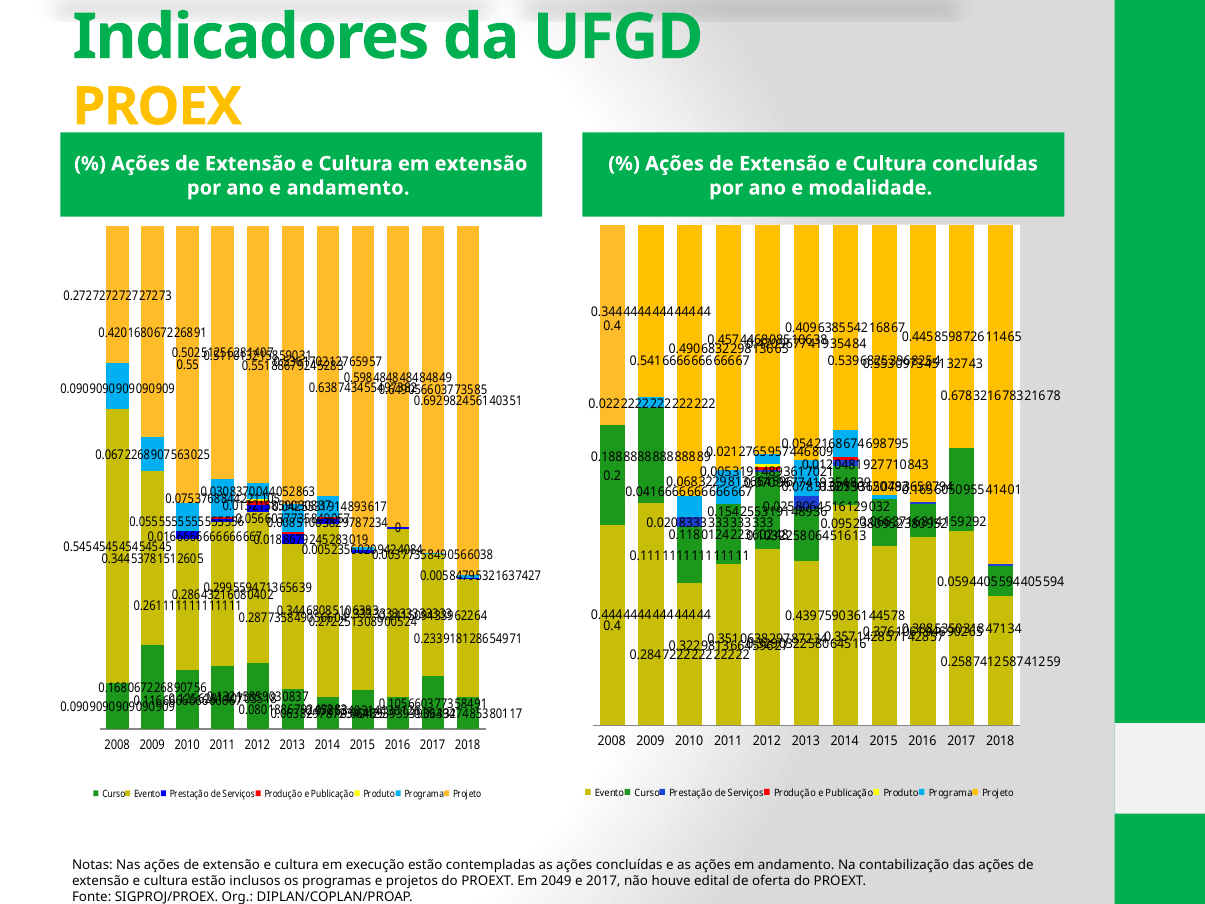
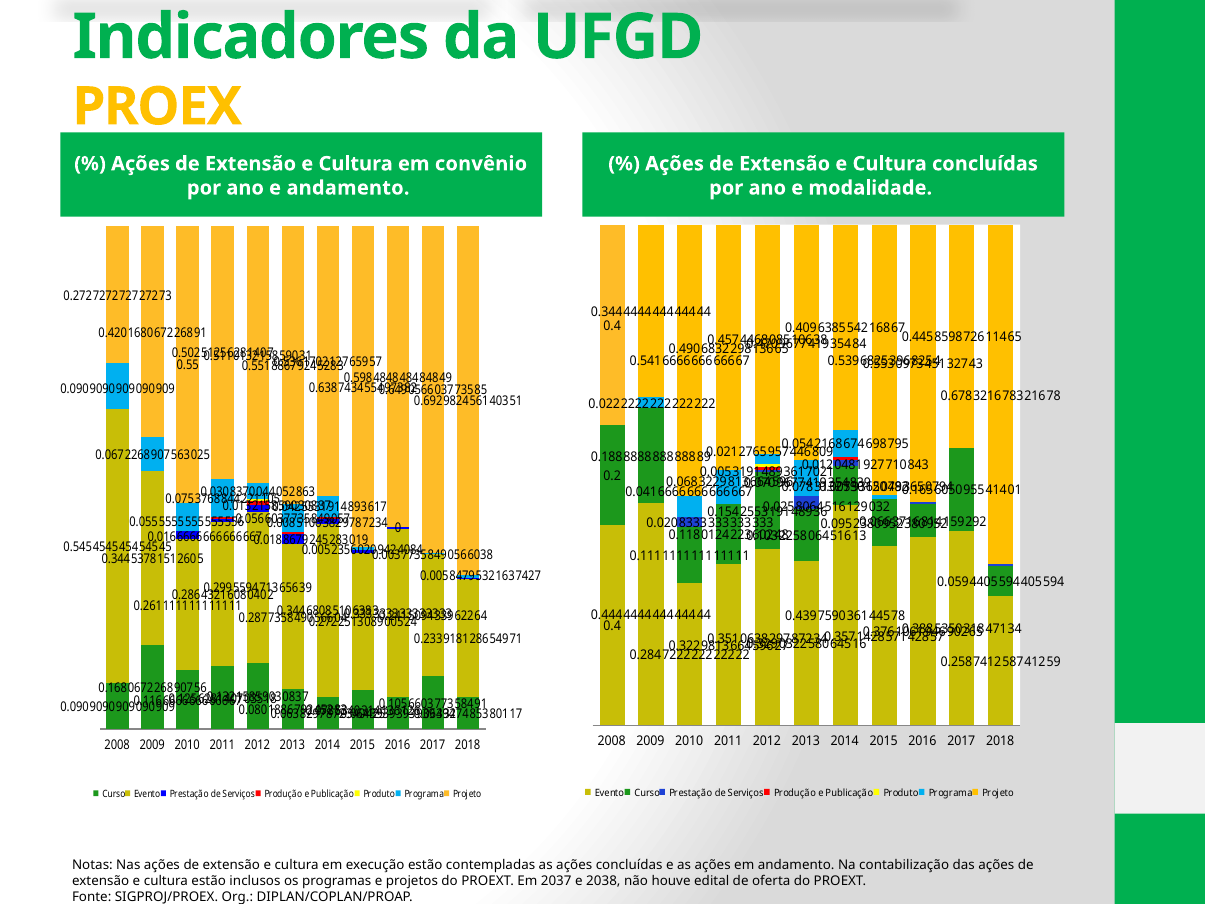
em extensão: extensão -> convênio
2049: 2049 -> 2037
e 2017: 2017 -> 2038
